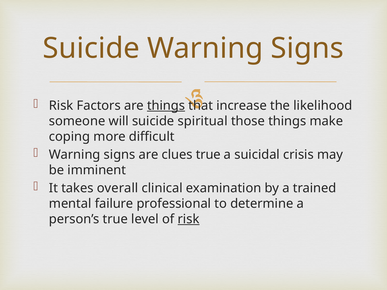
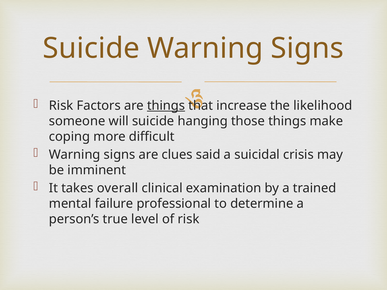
spiritual: spiritual -> hanging
clues true: true -> said
risk at (189, 219) underline: present -> none
